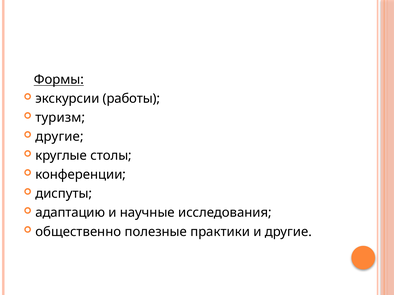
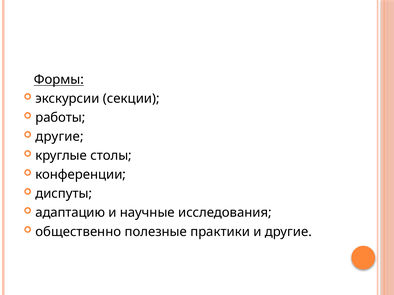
работы: работы -> секции
туризм: туризм -> работы
